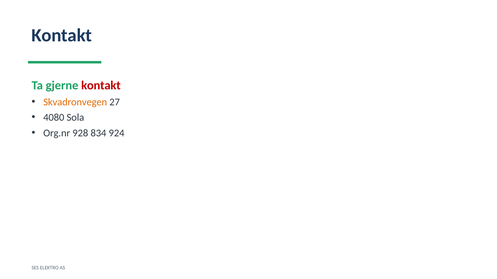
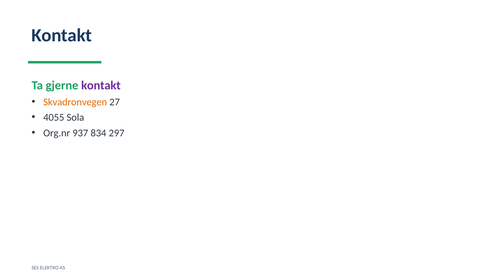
kontakt at (101, 86) colour: red -> purple
4080: 4080 -> 4055
928: 928 -> 937
924: 924 -> 297
